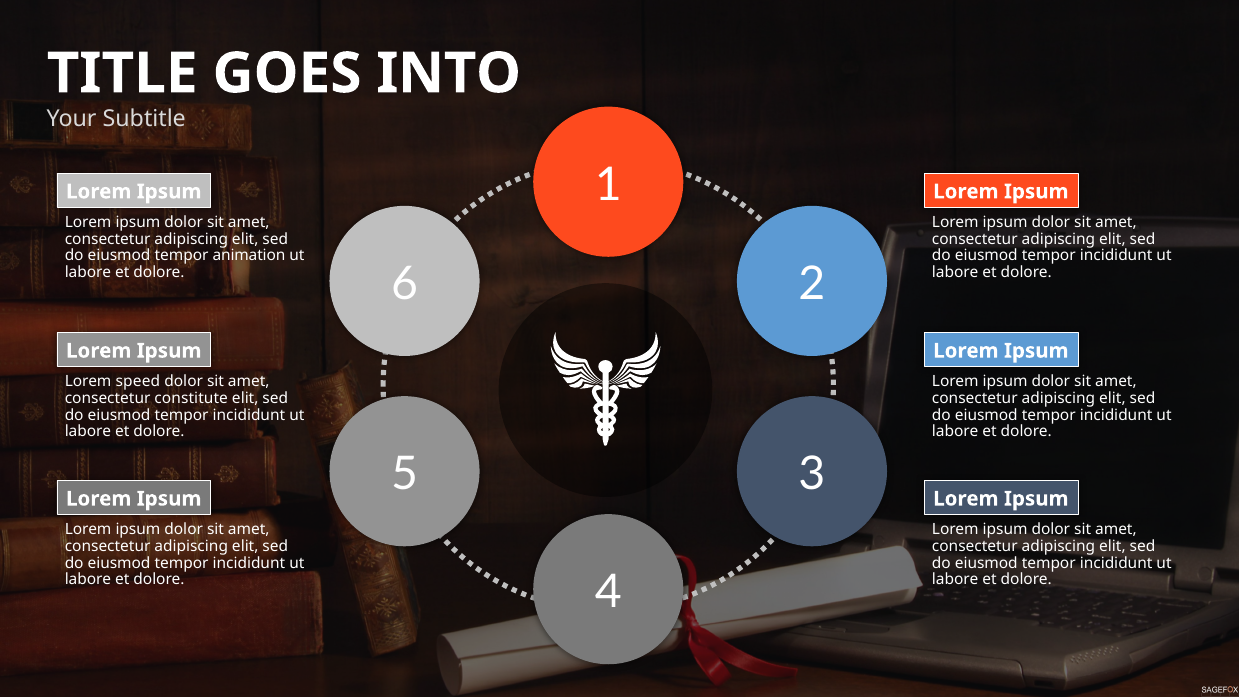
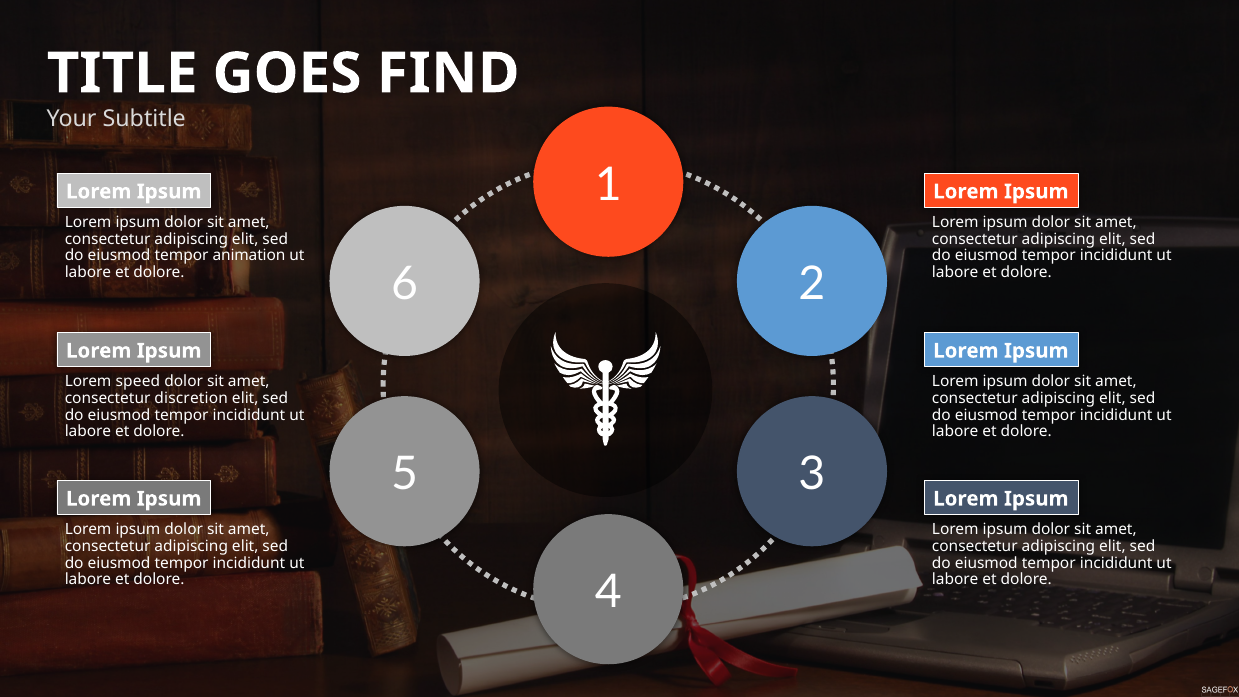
INTO: INTO -> FIND
constitute: constitute -> discretion
